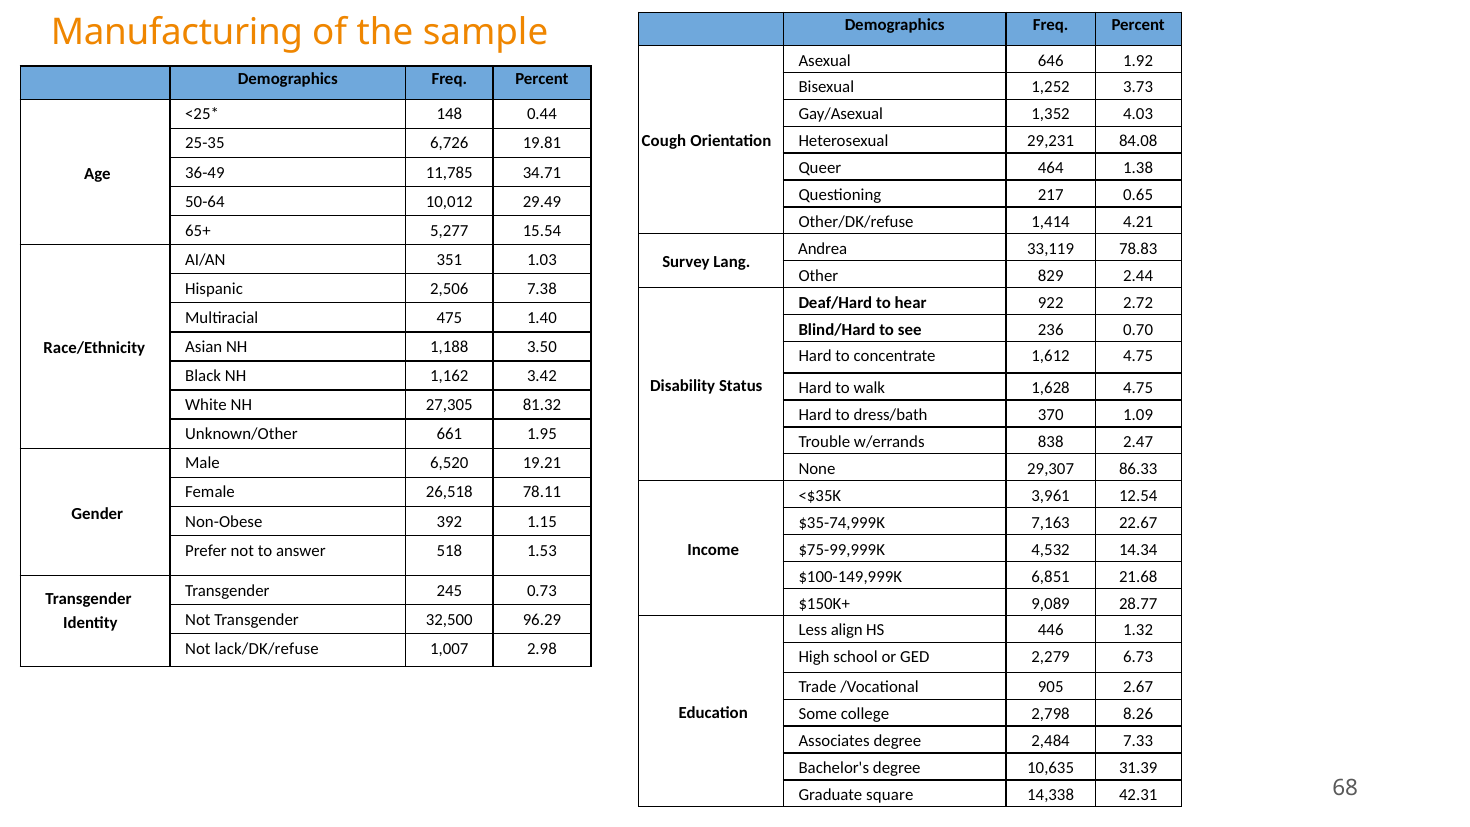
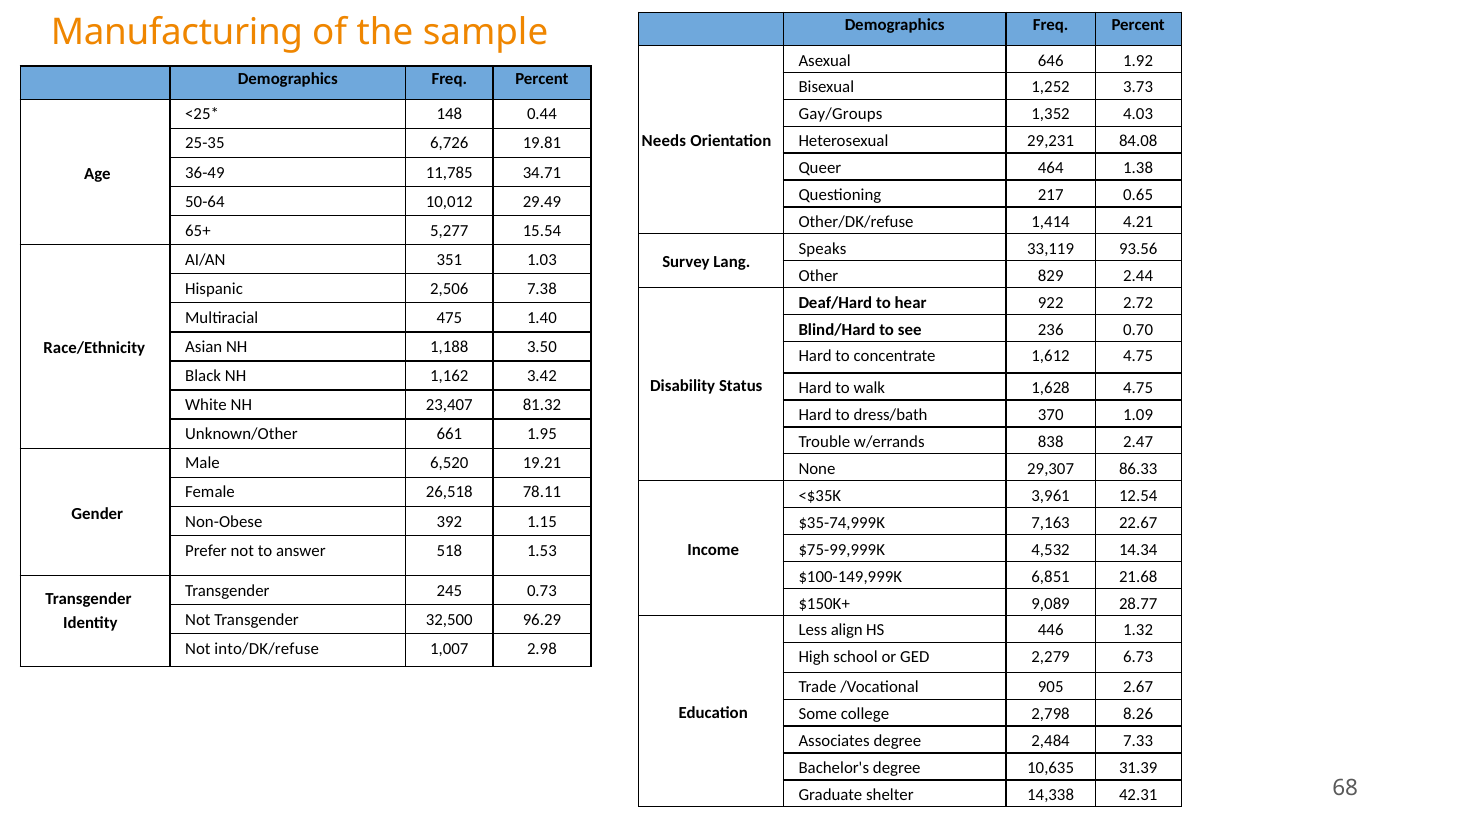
Gay/Asexual: Gay/Asexual -> Gay/Groups
Cough: Cough -> Needs
Andrea: Andrea -> Speaks
78.83: 78.83 -> 93.56
27,305: 27,305 -> 23,407
lack/DK/refuse: lack/DK/refuse -> into/DK/refuse
square: square -> shelter
